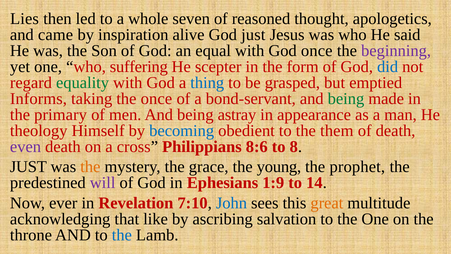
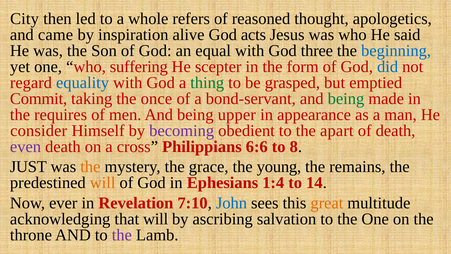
Lies: Lies -> City
seven: seven -> refers
God just: just -> acts
God once: once -> three
beginning colour: purple -> blue
equality colour: green -> blue
thing colour: blue -> green
Informs: Informs -> Commit
primary: primary -> requires
astray: astray -> upper
theology: theology -> consider
becoming colour: blue -> purple
them: them -> apart
8:6: 8:6 -> 6:6
prophet: prophet -> remains
will at (103, 183) colour: purple -> orange
1:9: 1:9 -> 1:4
that like: like -> will
the at (122, 235) colour: blue -> purple
